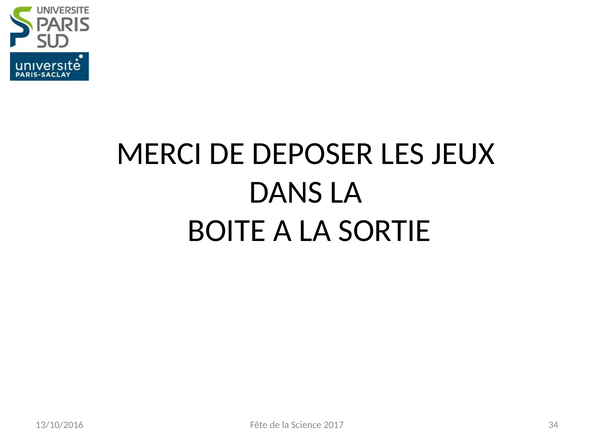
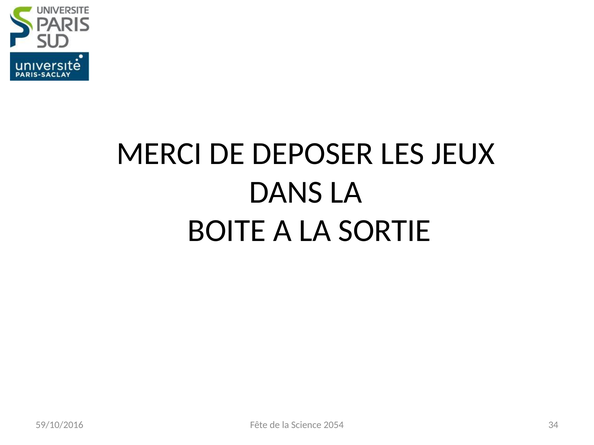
2017: 2017 -> 2054
13/10/2016: 13/10/2016 -> 59/10/2016
